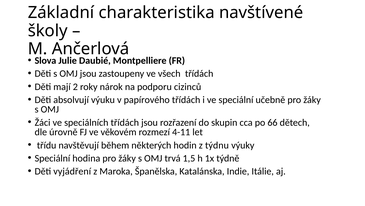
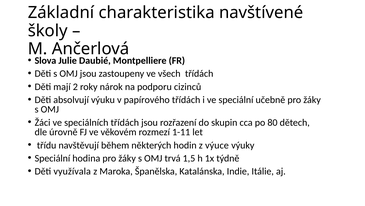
66: 66 -> 80
4-11: 4-11 -> 1-11
týdnu: týdnu -> výuce
vyjádření: vyjádření -> využívala
